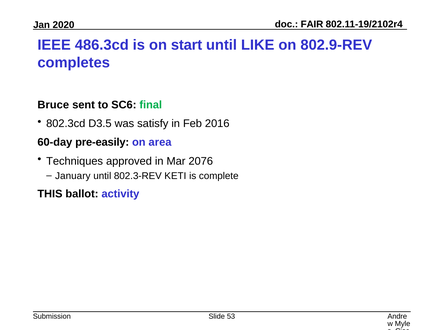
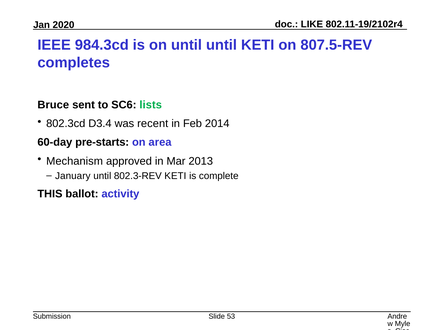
FAIR: FAIR -> LIKE
486.3cd: 486.3cd -> 984.3cd
on start: start -> until
until LIKE: LIKE -> KETI
802.9-REV: 802.9-REV -> 807.5-REV
final: final -> lists
D3.5: D3.5 -> D3.4
satisfy: satisfy -> recent
2016: 2016 -> 2014
pre-easily: pre-easily -> pre-starts
Techniques: Techniques -> Mechanism
2076: 2076 -> 2013
